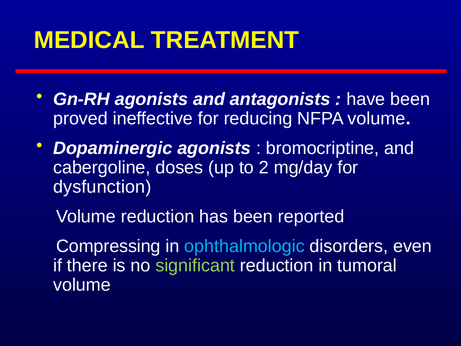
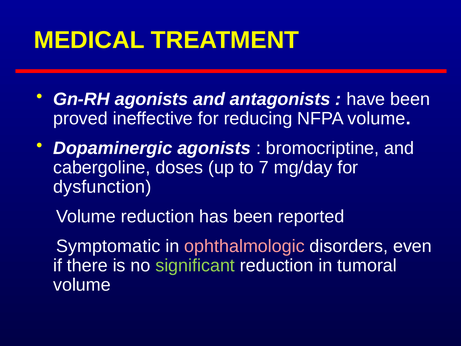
2: 2 -> 7
Compressing: Compressing -> Symptomatic
ophthalmologic colour: light blue -> pink
